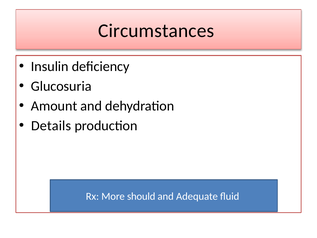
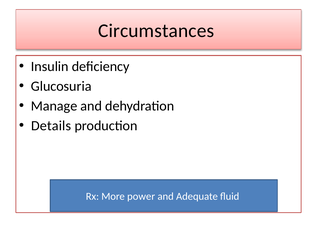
Amount: Amount -> Manage
should: should -> power
